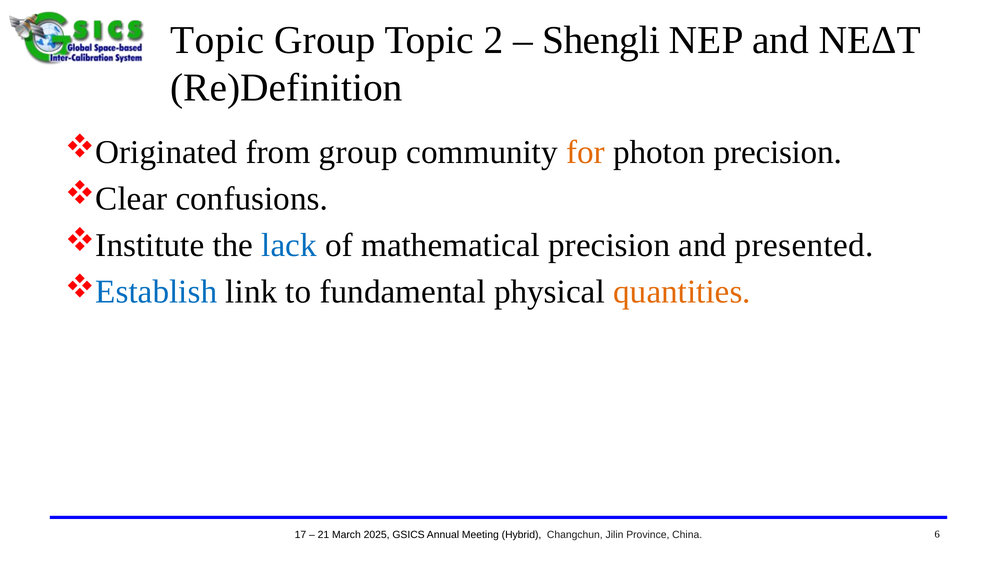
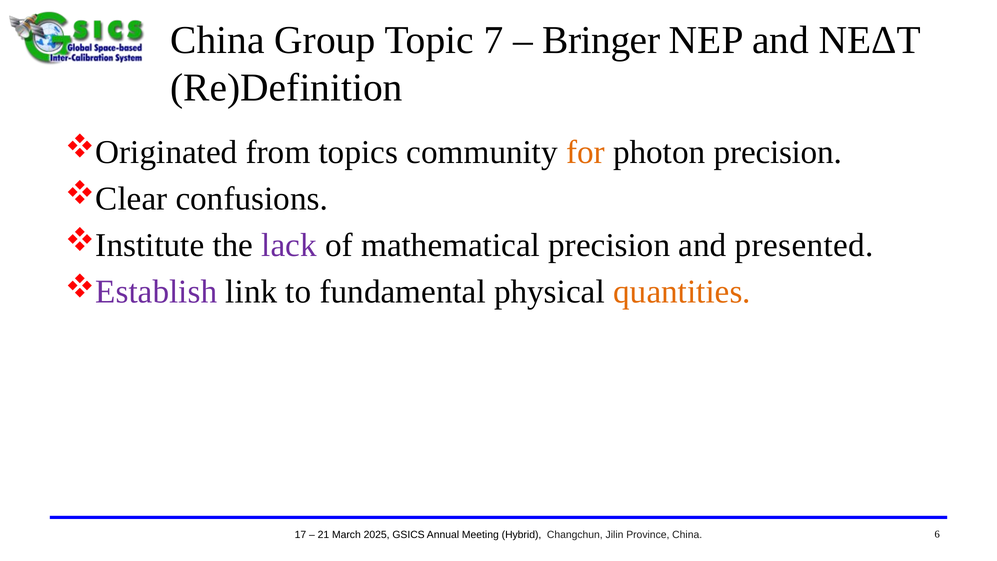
Topic at (217, 40): Topic -> China
2: 2 -> 7
Shengli: Shengli -> Bringer
from group: group -> topics
lack colour: blue -> purple
Establish colour: blue -> purple
